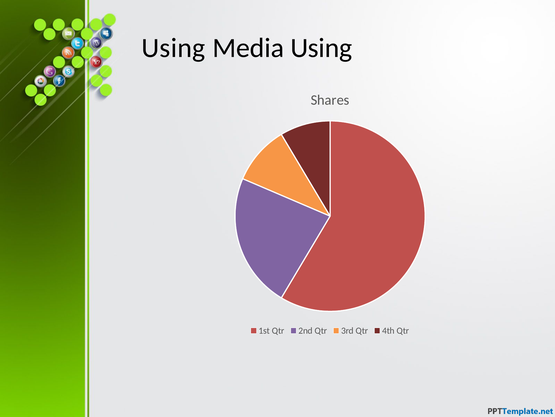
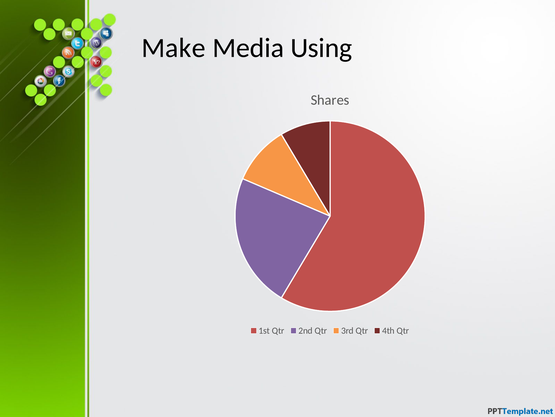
Using at (173, 48): Using -> Make
